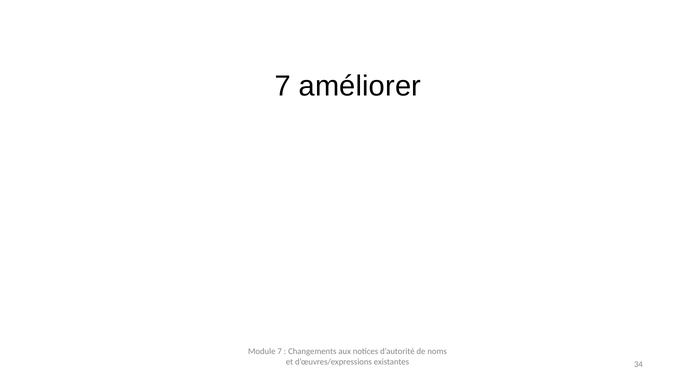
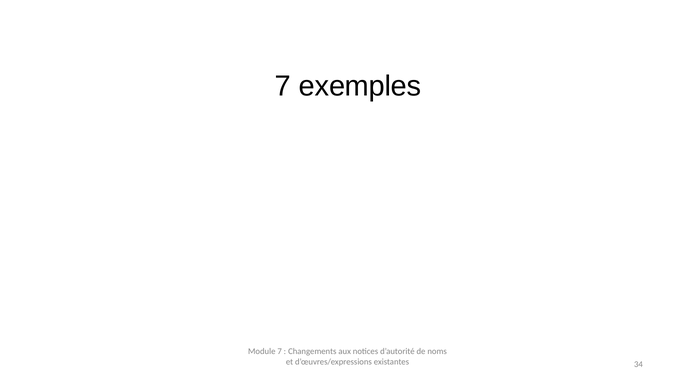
améliorer: améliorer -> exemples
